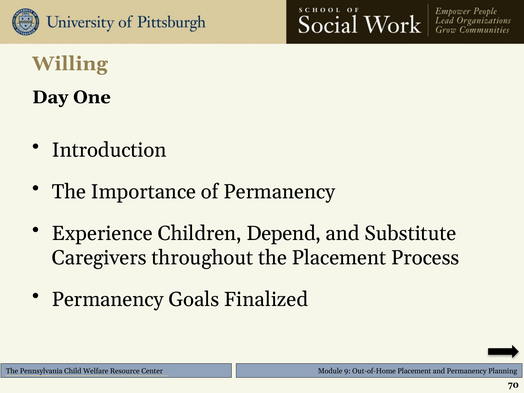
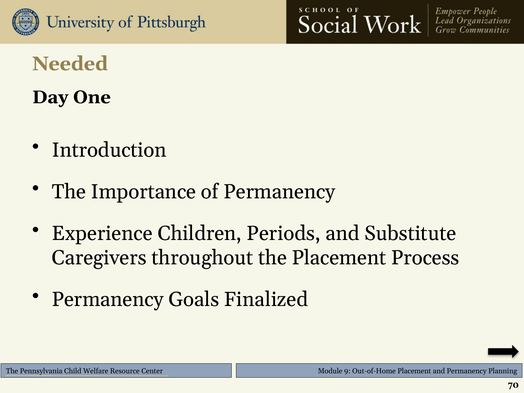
Willing: Willing -> Needed
Depend: Depend -> Periods
